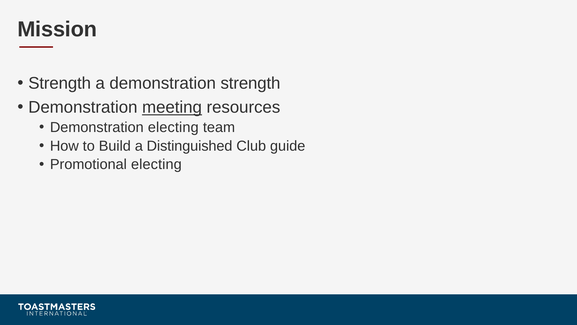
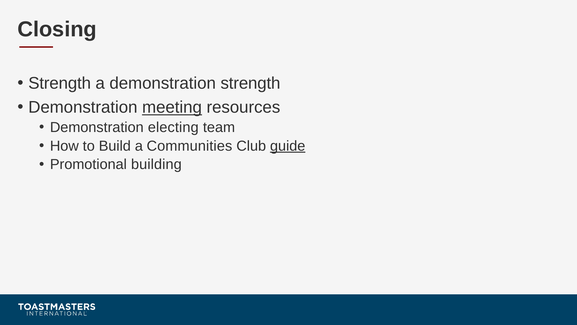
Mission: Mission -> Closing
Distinguished: Distinguished -> Communities
guide underline: none -> present
Promotional electing: electing -> building
